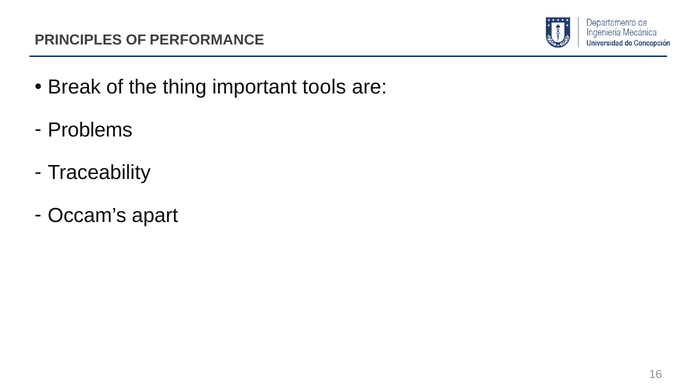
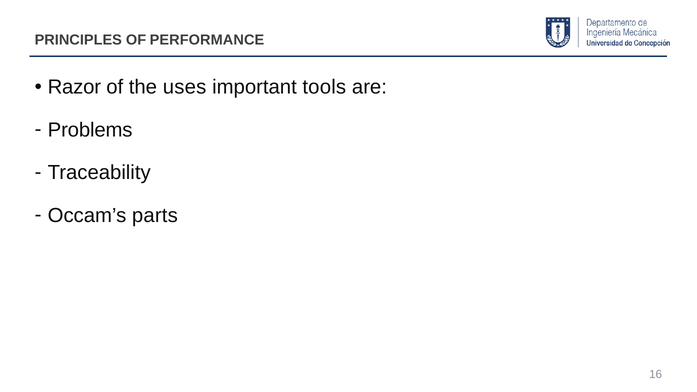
Break: Break -> Razor
thing: thing -> uses
apart: apart -> parts
